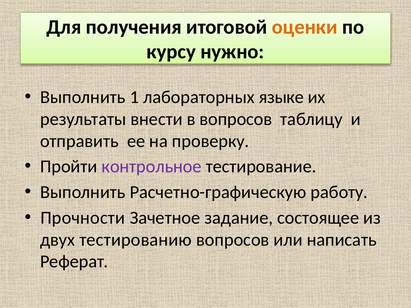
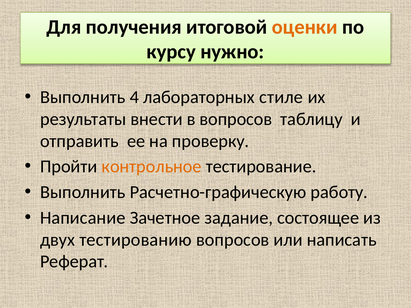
1: 1 -> 4
языке: языке -> стиле
контрольное colour: purple -> orange
Прочности: Прочности -> Написание
